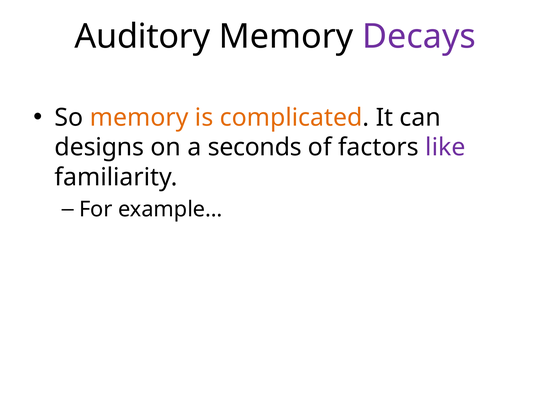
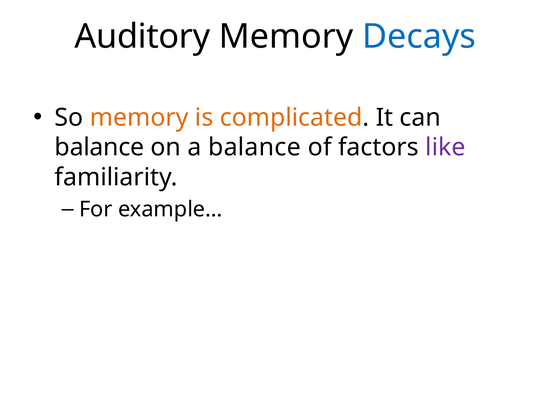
Decays colour: purple -> blue
designs at (99, 147): designs -> balance
a seconds: seconds -> balance
